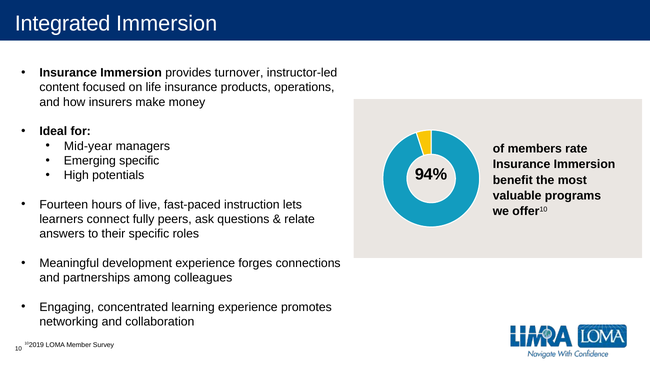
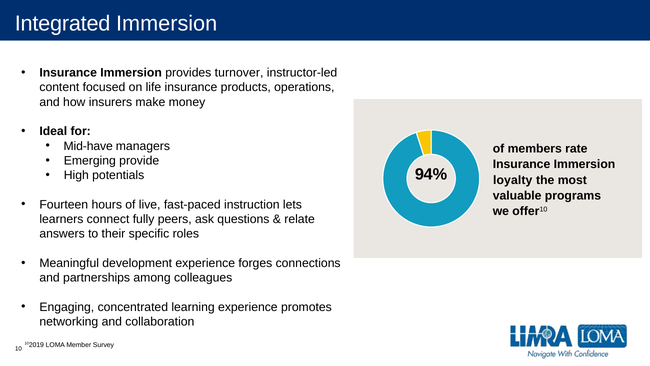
Mid-year: Mid-year -> Mid-have
Emerging specific: specific -> provide
benefit: benefit -> loyalty
